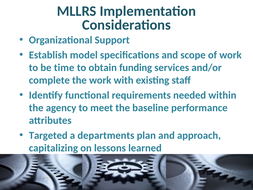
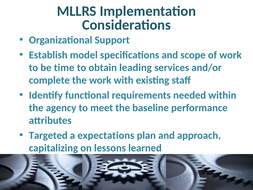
funding: funding -> leading
departments: departments -> expectations
